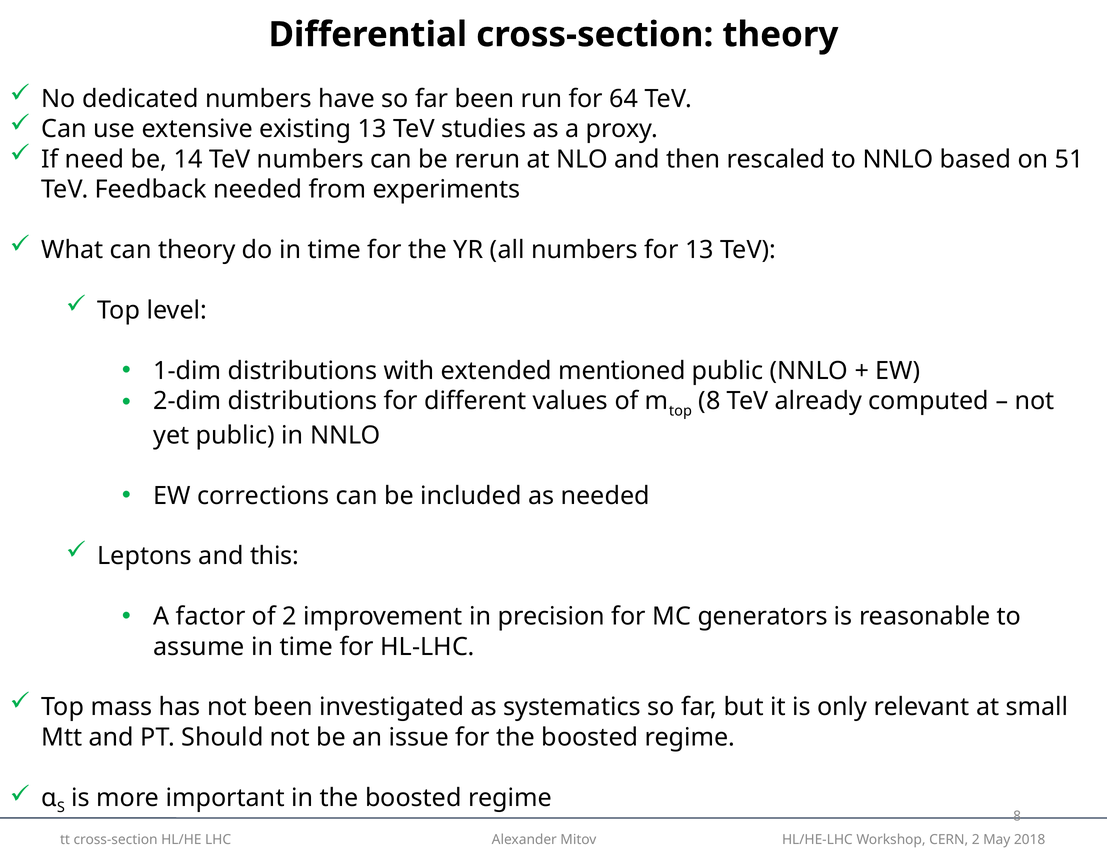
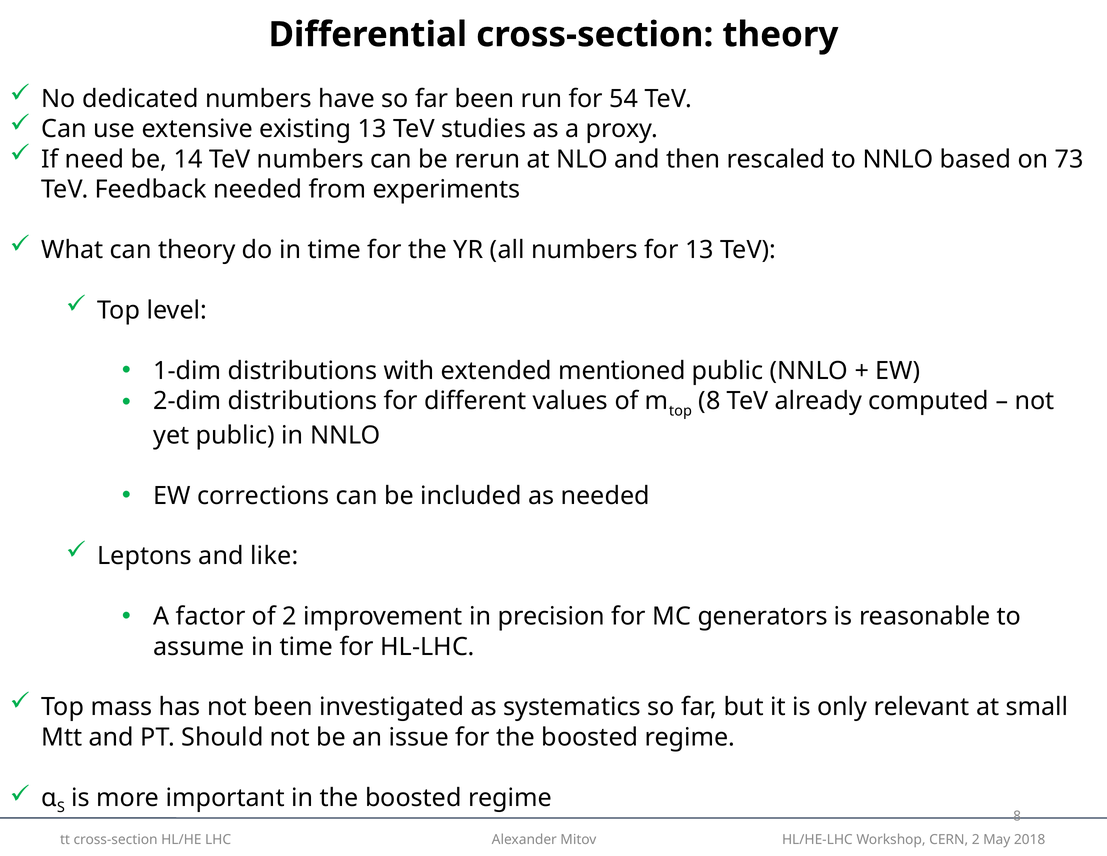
64: 64 -> 54
51: 51 -> 73
this: this -> like
